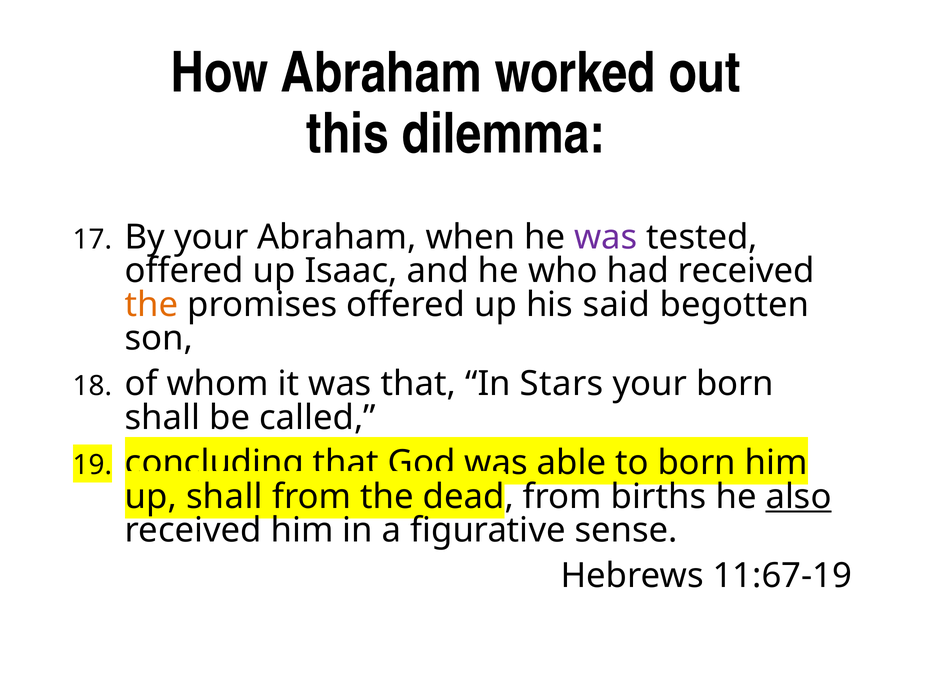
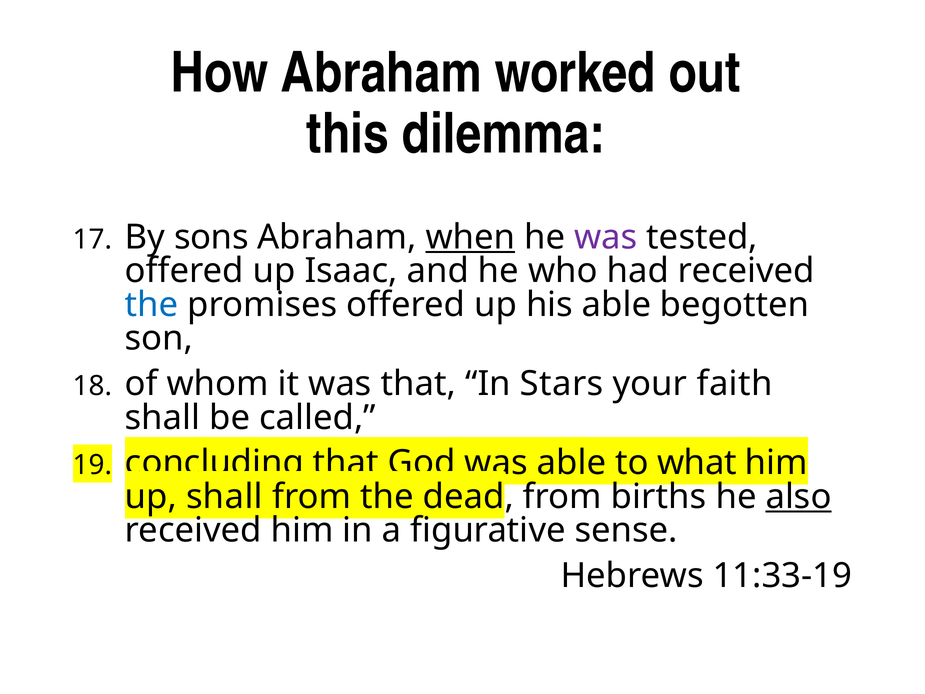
By your: your -> sons
when underline: none -> present
the at (152, 305) colour: orange -> blue
his said: said -> able
your born: born -> faith
to born: born -> what
11:67-19: 11:67-19 -> 11:33-19
